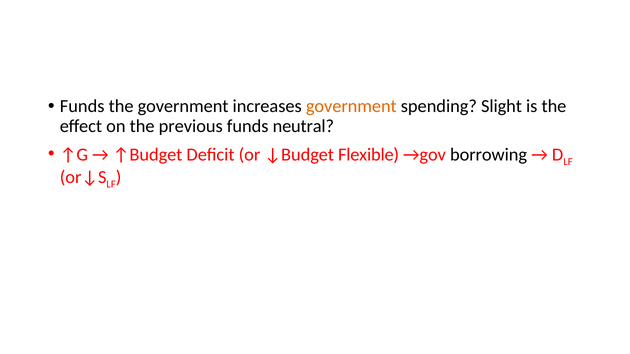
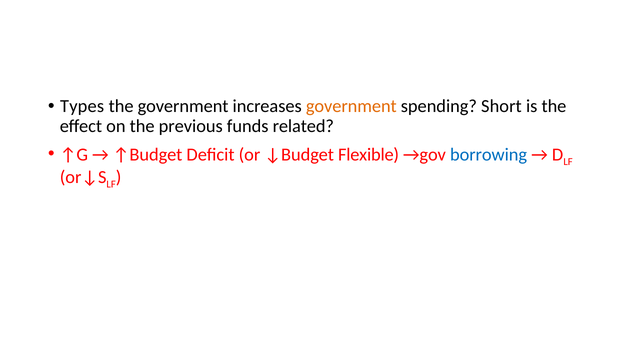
Funds at (82, 107): Funds -> Types
Slight: Slight -> Short
neutral: neutral -> related
borrowing colour: black -> blue
